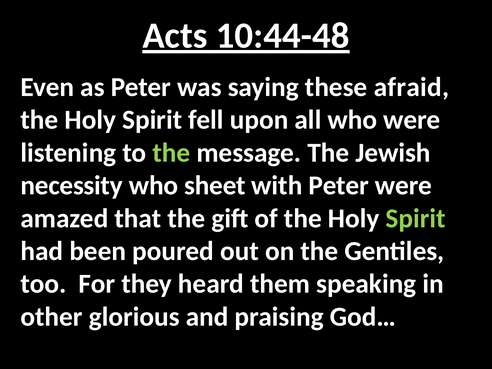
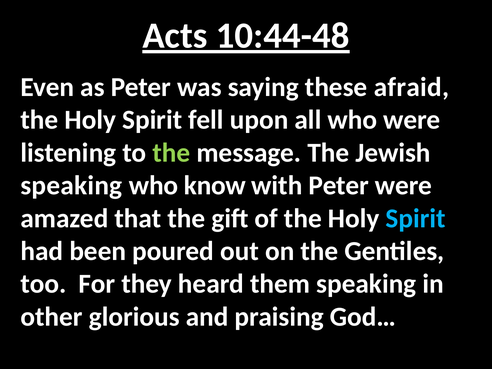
necessity at (72, 186): necessity -> speaking
sheet: sheet -> know
Spirit at (416, 218) colour: light green -> light blue
